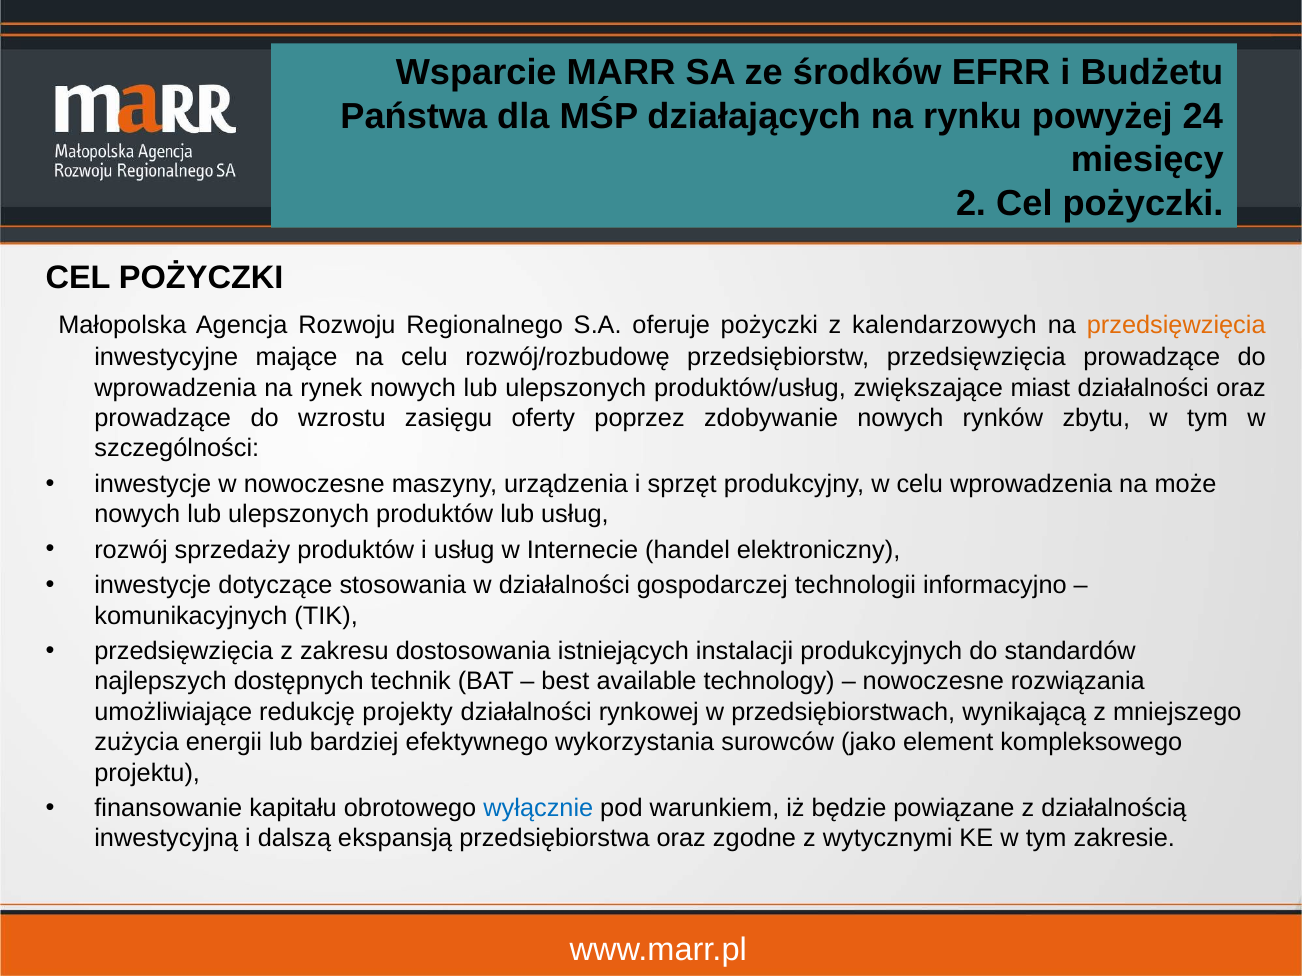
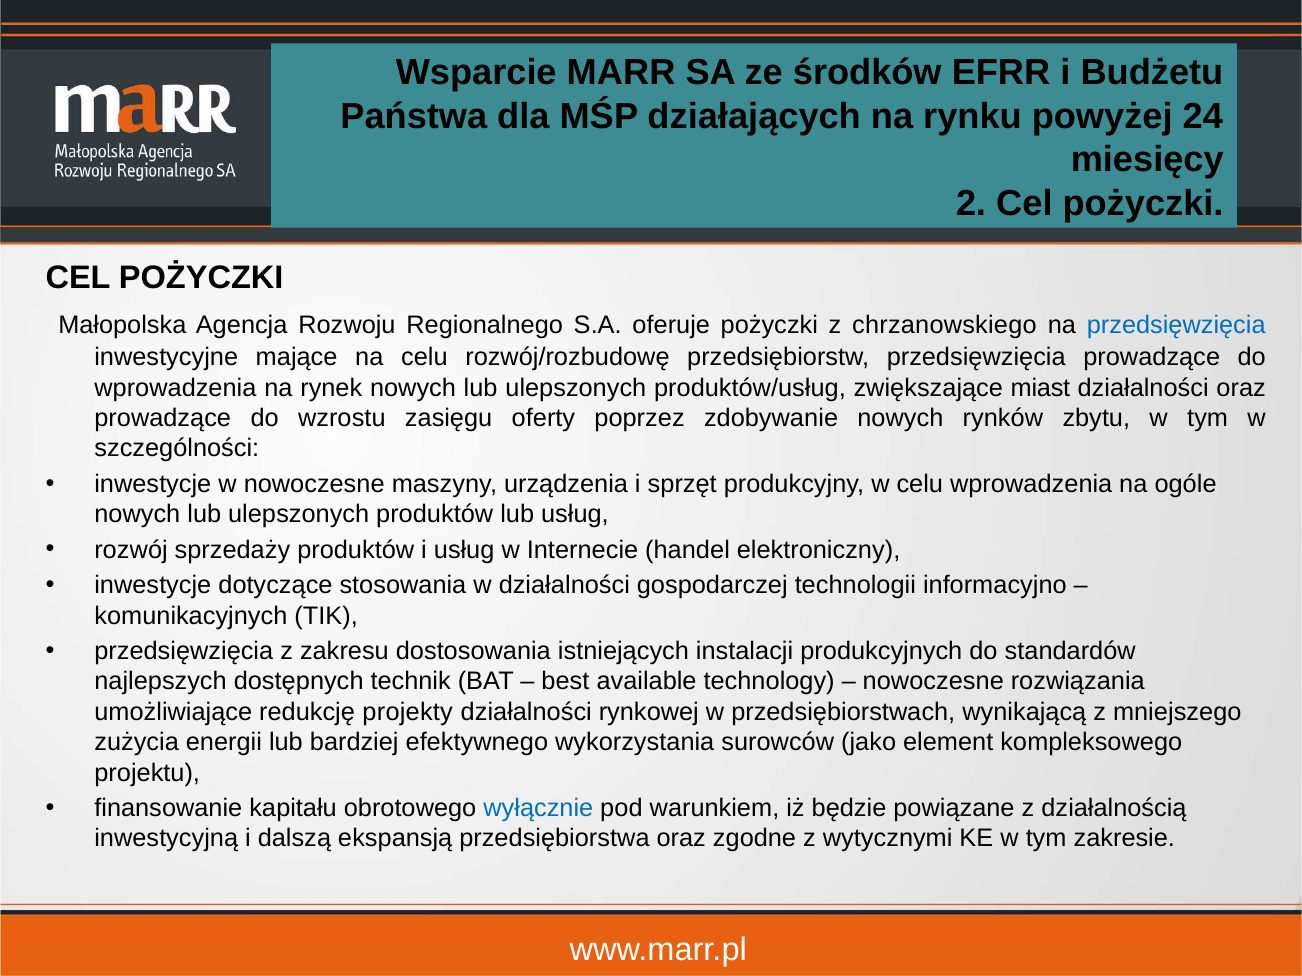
kalendarzowych: kalendarzowych -> chrzanowskiego
przedsięwzięcia at (1176, 326) colour: orange -> blue
może: może -> ogóle
